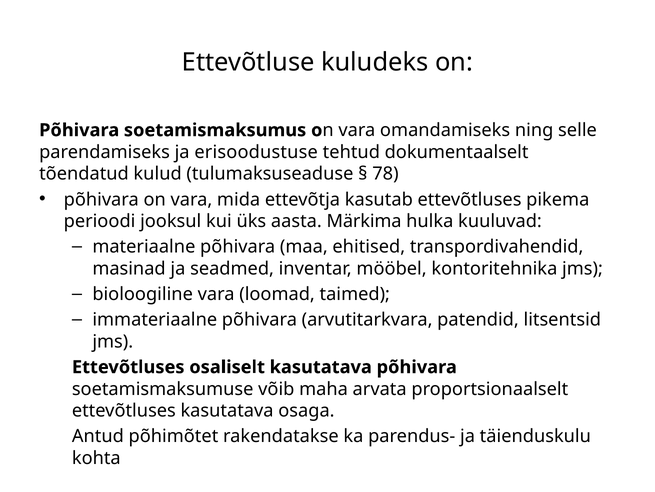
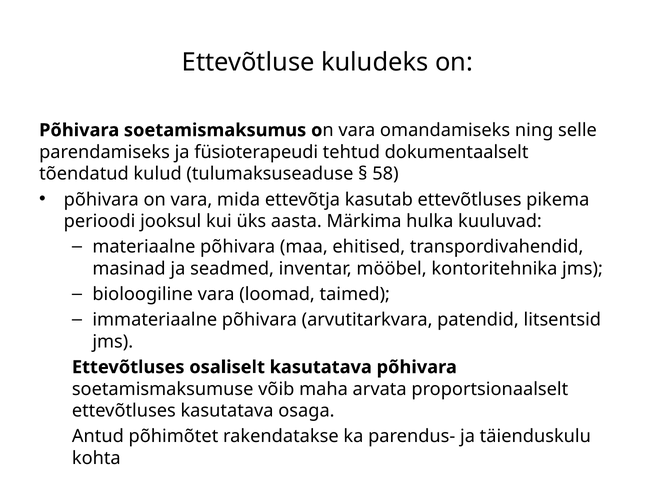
erisoodustuse: erisoodustuse -> füsioterapeudi
78: 78 -> 58
